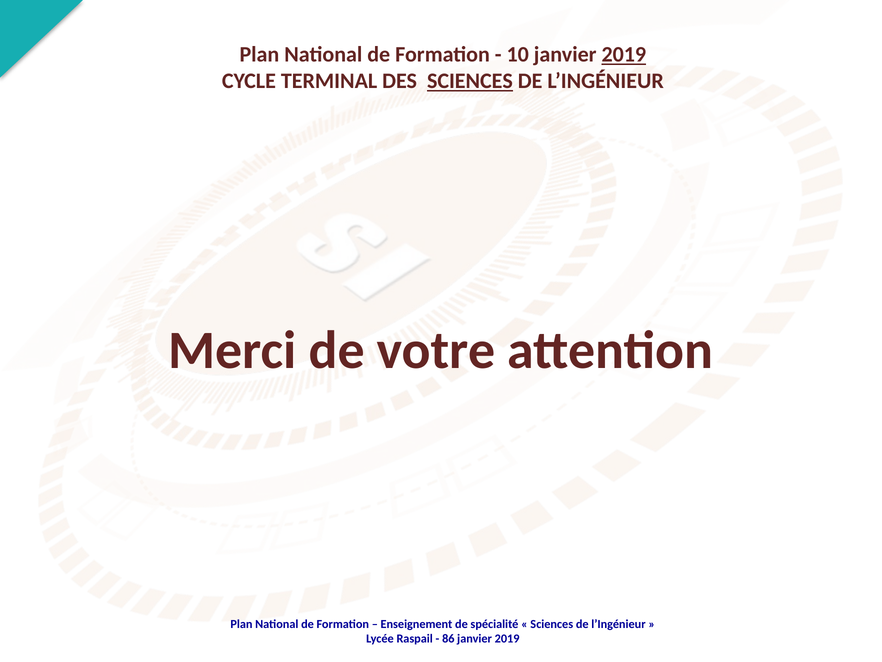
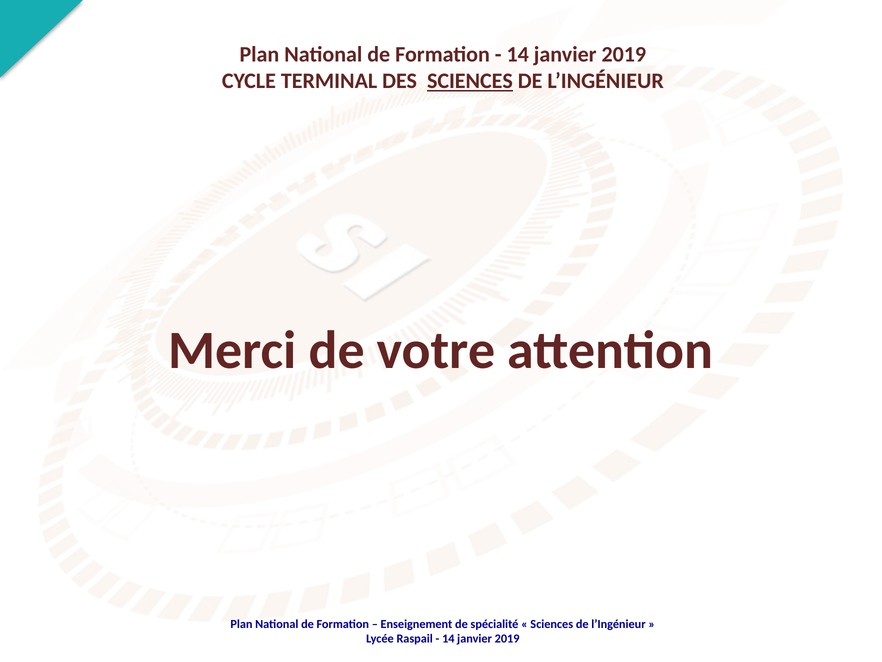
10 at (518, 55): 10 -> 14
2019 at (624, 55) underline: present -> none
86 at (448, 638): 86 -> 14
